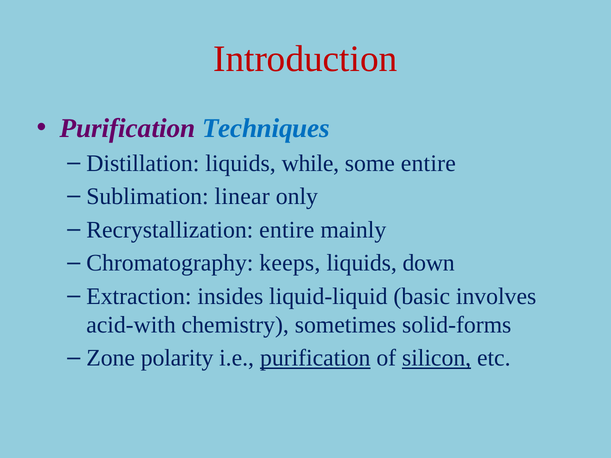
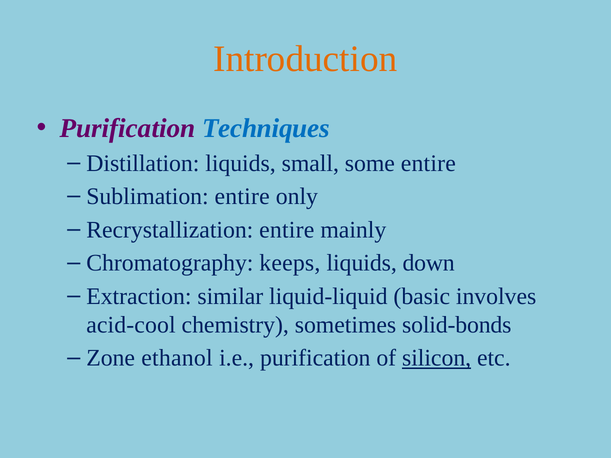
Introduction colour: red -> orange
while: while -> small
Sublimation linear: linear -> entire
insides: insides -> similar
acid-with: acid-with -> acid-cool
solid-forms: solid-forms -> solid-bonds
polarity: polarity -> ethanol
purification at (315, 358) underline: present -> none
